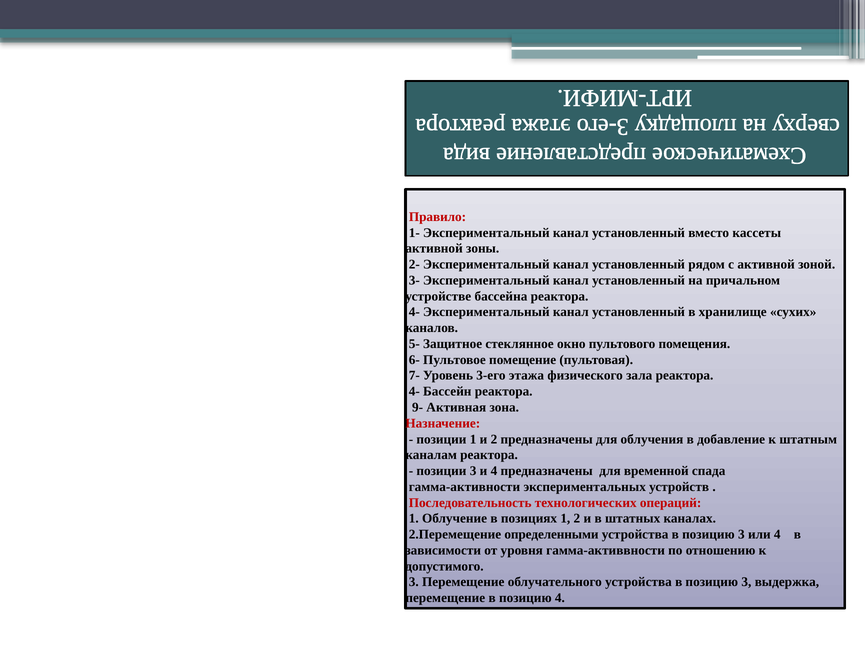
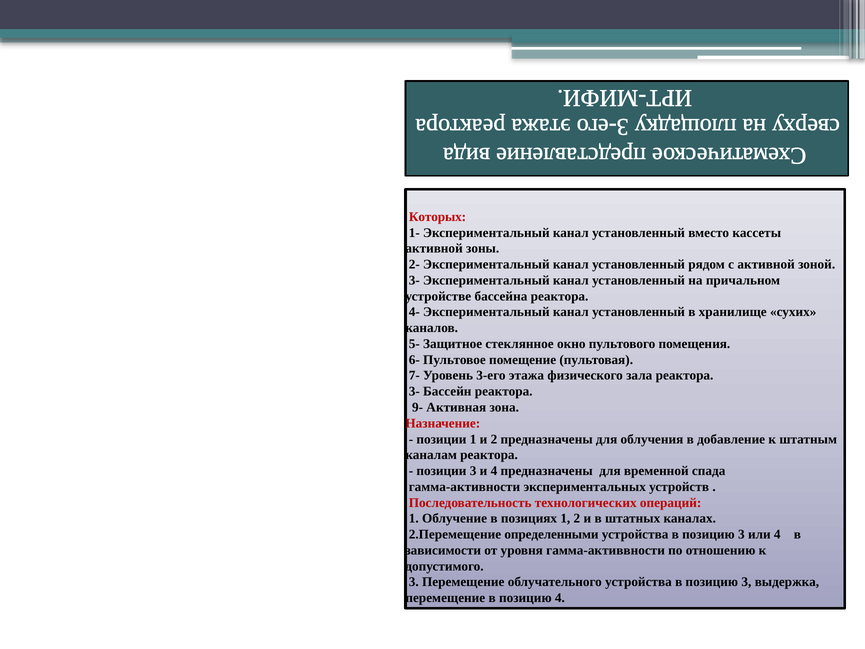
Правило: Правило -> Которых
4- at (414, 391): 4- -> 3-
